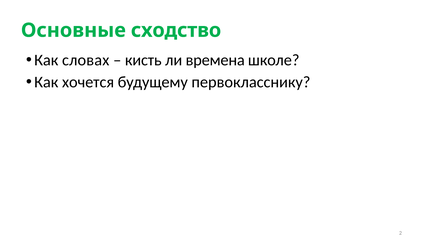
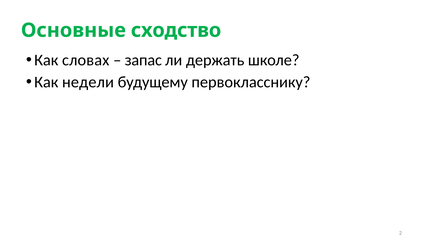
кисть: кисть -> запас
времена: времена -> держать
хочется: хочется -> недели
